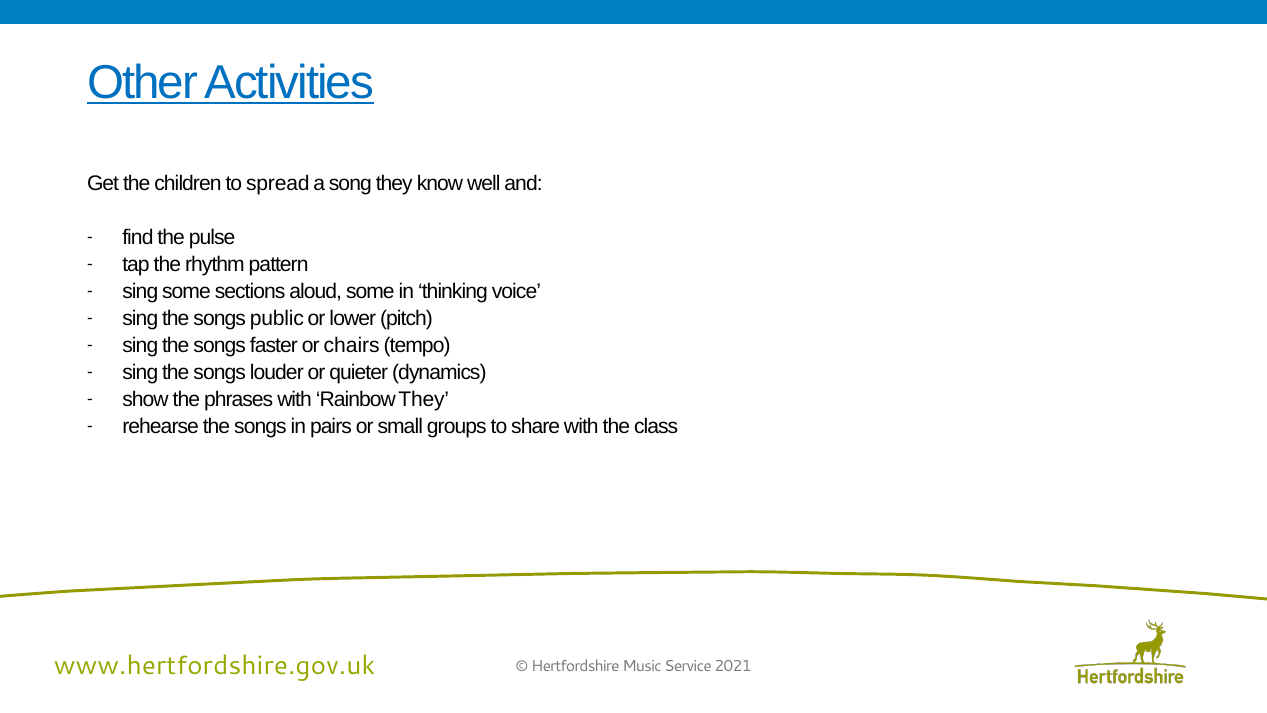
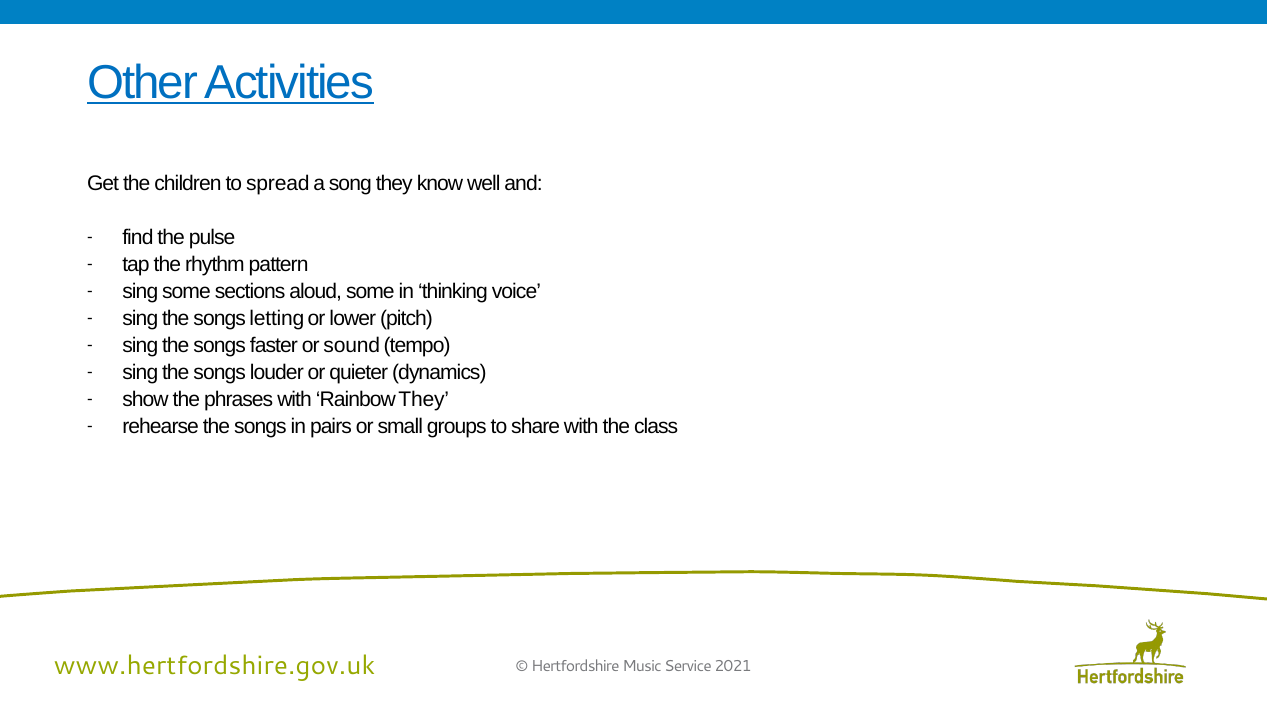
public: public -> letting
chairs: chairs -> sound
